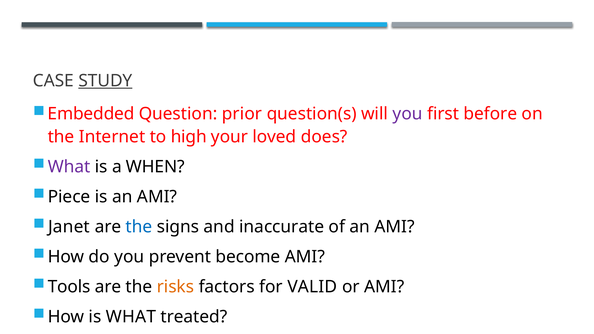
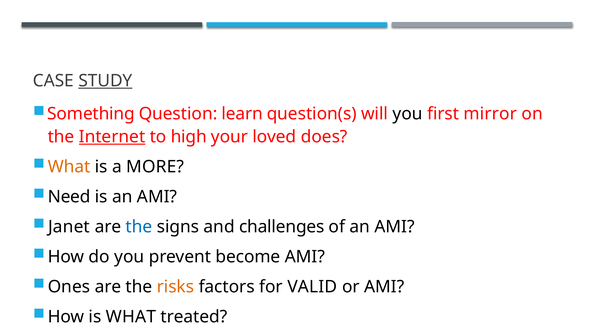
Embedded: Embedded -> Something
prior: prior -> learn
you at (408, 114) colour: purple -> black
before: before -> mirror
Internet underline: none -> present
What at (69, 167) colour: purple -> orange
WHEN: WHEN -> MORE
Piece: Piece -> Need
inaccurate: inaccurate -> challenges
Tools: Tools -> Ones
